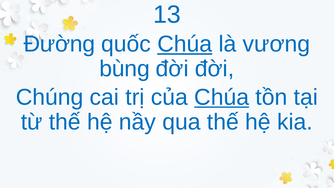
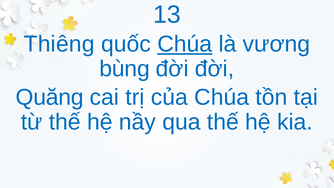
Đường: Đường -> Thiêng
Chúng: Chúng -> Quăng
Chúa at (222, 97) underline: present -> none
